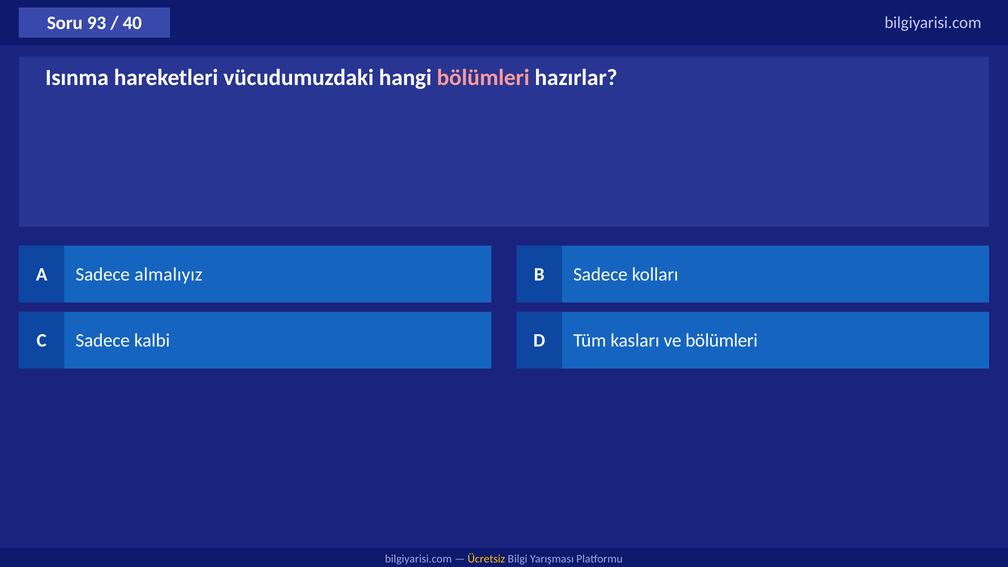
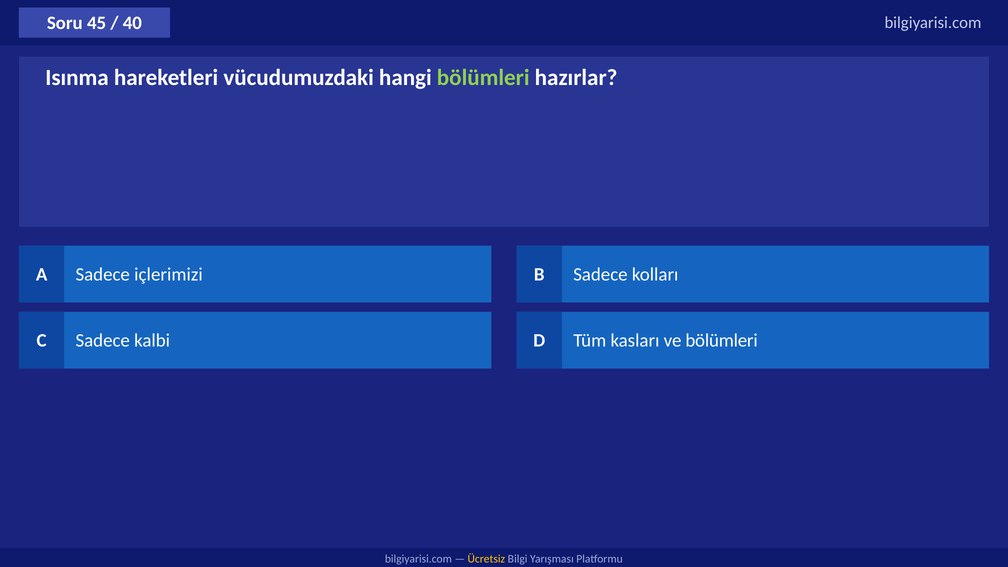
93: 93 -> 45
bölümleri at (483, 78) colour: pink -> light green
almalıyız: almalıyız -> içlerimizi
